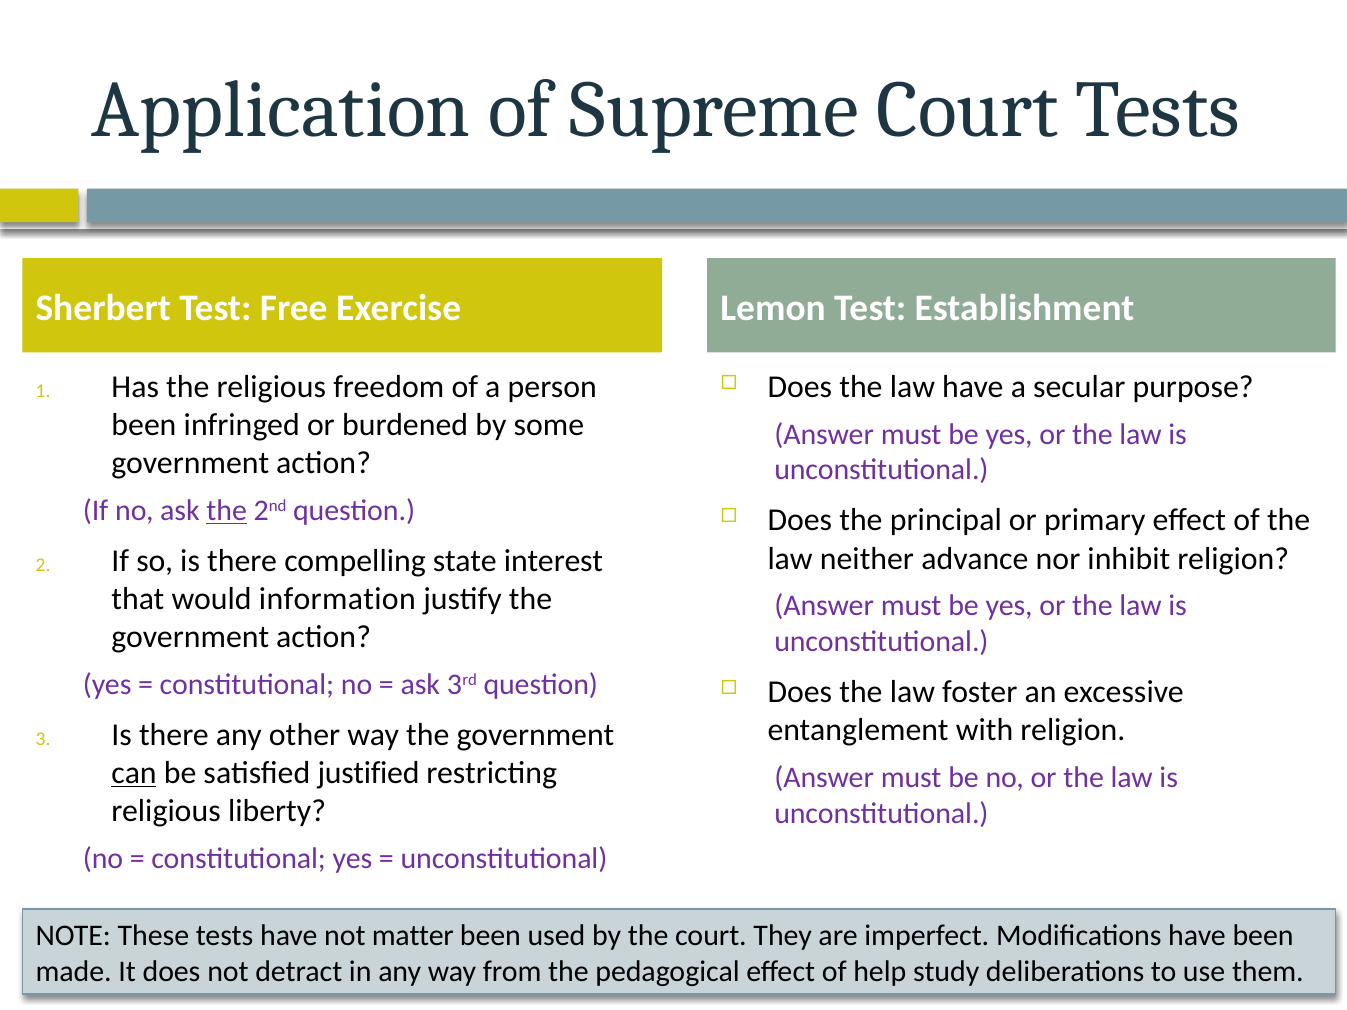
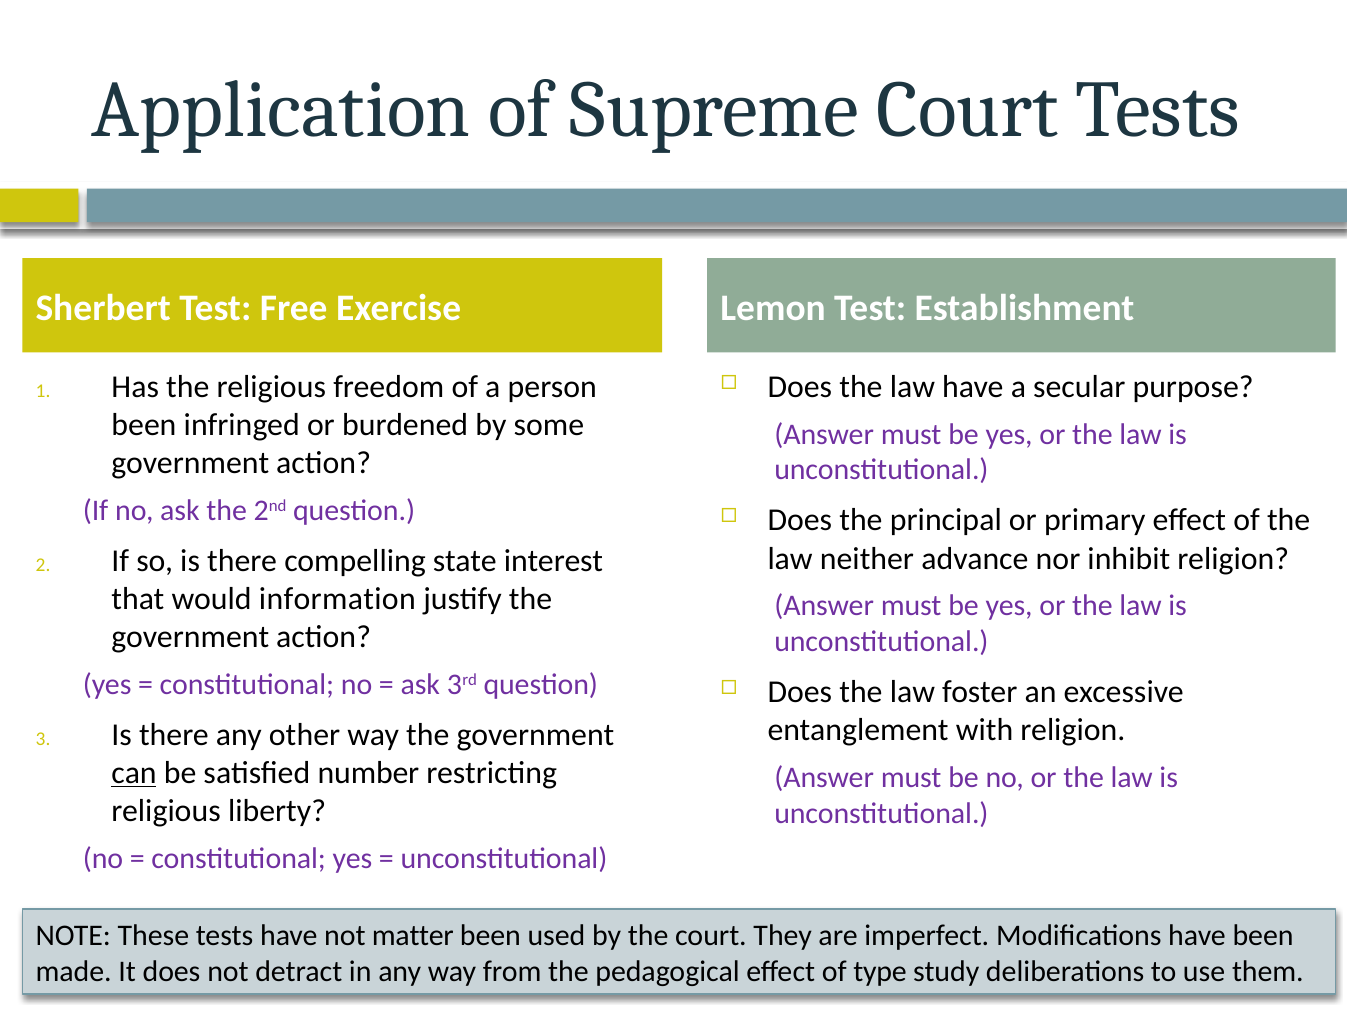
the at (227, 511) underline: present -> none
justified: justified -> number
help: help -> type
